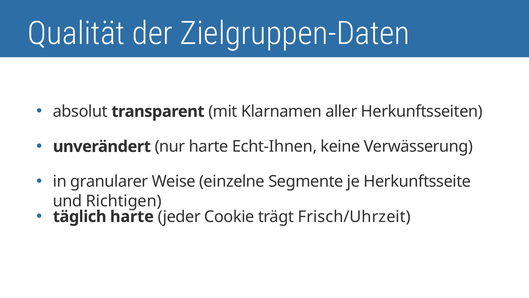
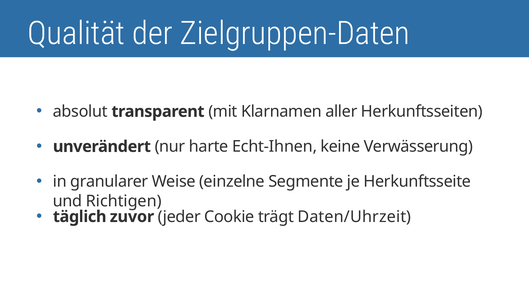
täglich harte: harte -> zuvor
Frisch/Uhrzeit: Frisch/Uhrzeit -> Daten/Uhrzeit
